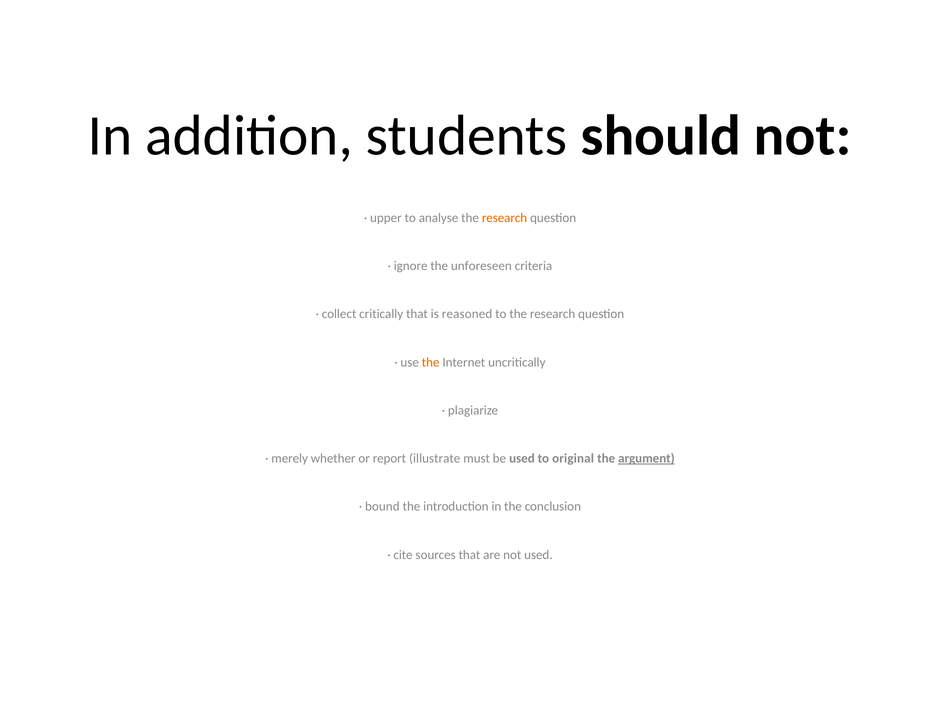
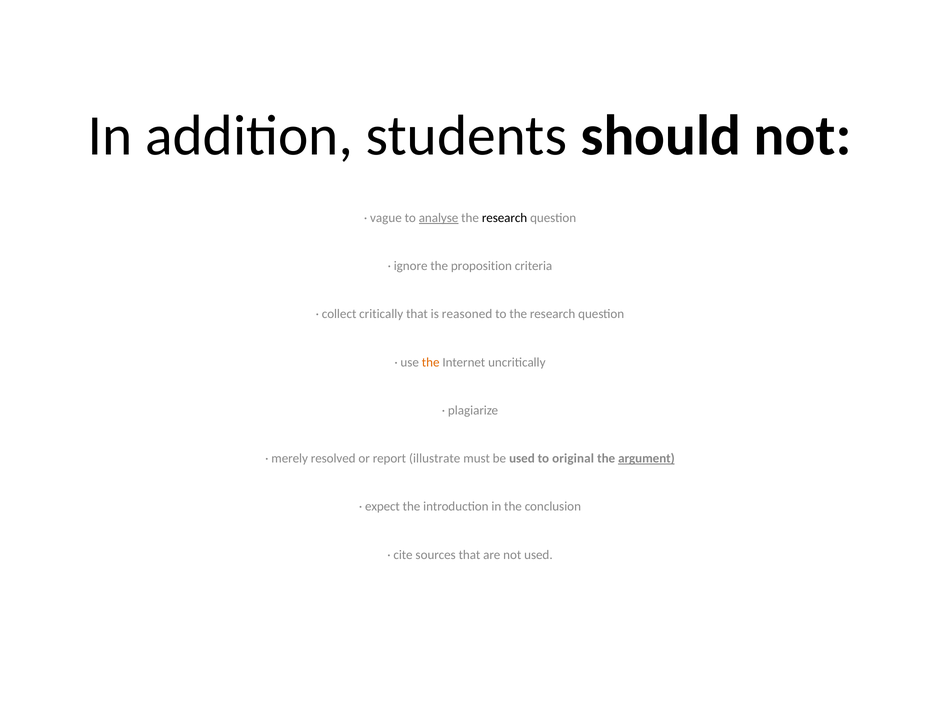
upper: upper -> vague
analyse underline: none -> present
research at (505, 218) colour: orange -> black
unforeseen: unforeseen -> proposition
whether: whether -> resolved
bound: bound -> expect
